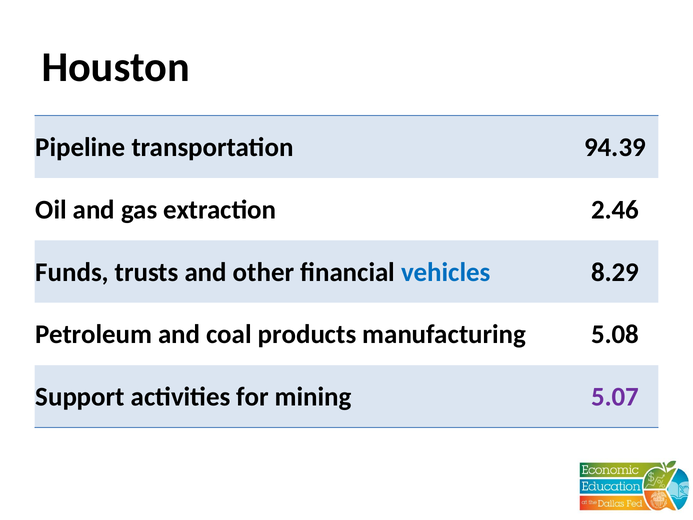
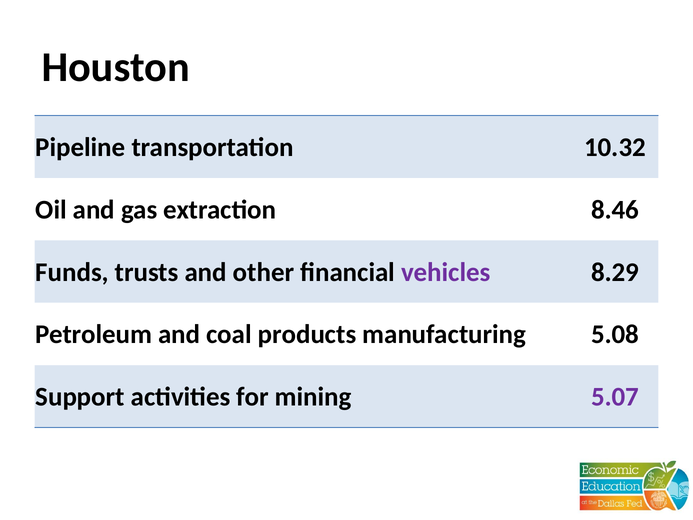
94.39: 94.39 -> 10.32
2.46: 2.46 -> 8.46
vehicles colour: blue -> purple
